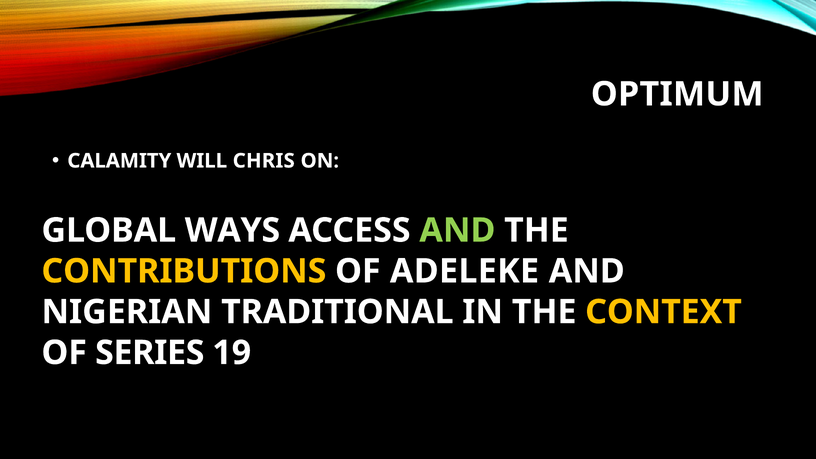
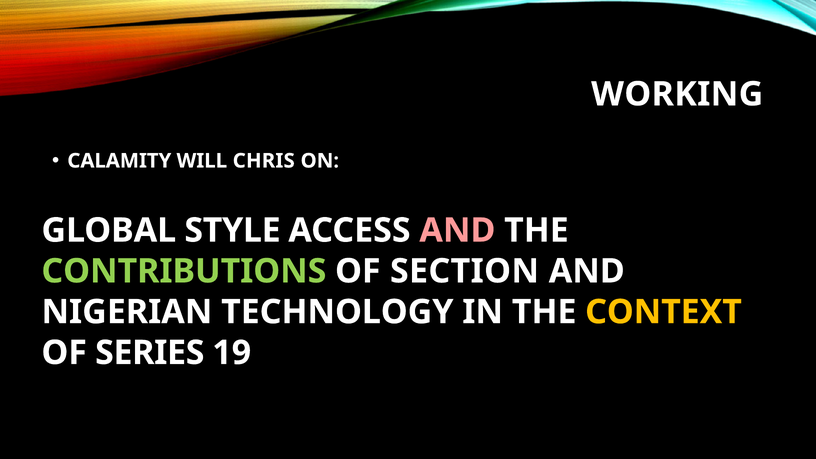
OPTIMUM: OPTIMUM -> WORKING
WAYS: WAYS -> STYLE
AND at (457, 230) colour: light green -> pink
CONTRIBUTIONS colour: yellow -> light green
ADELEKE: ADELEKE -> SECTION
TRADITIONAL: TRADITIONAL -> TECHNOLOGY
